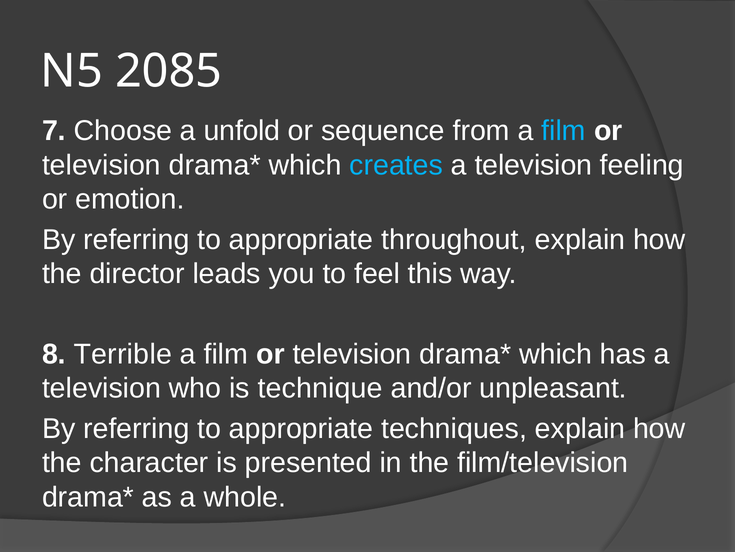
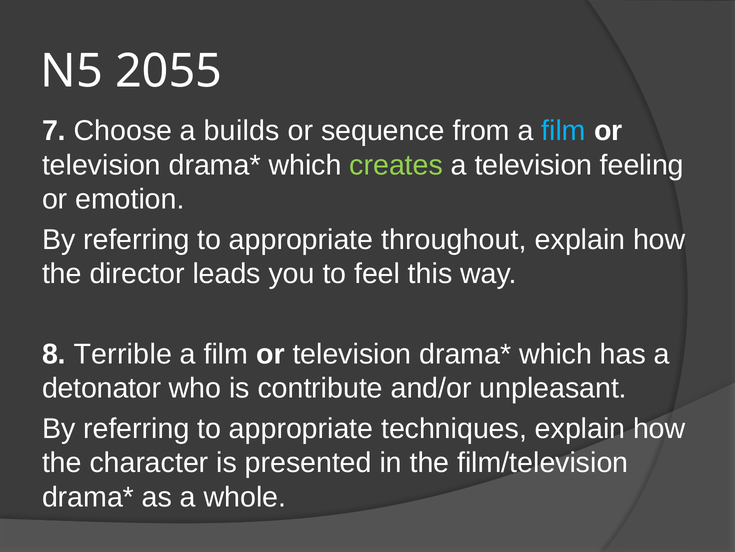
2085: 2085 -> 2055
unfold: unfold -> builds
creates colour: light blue -> light green
television at (101, 388): television -> detonator
technique: technique -> contribute
